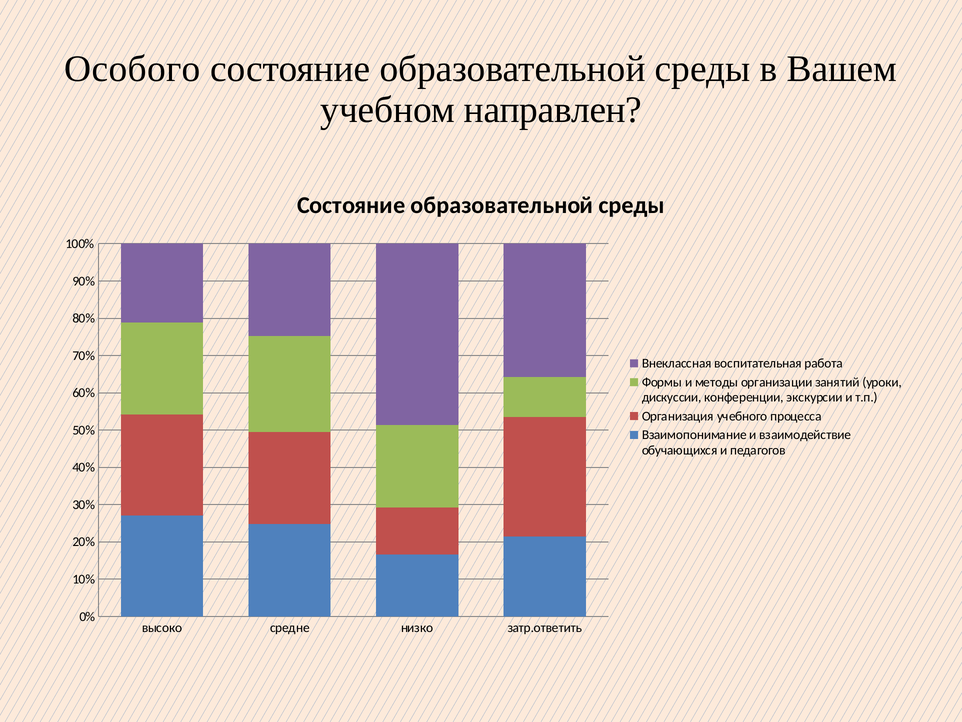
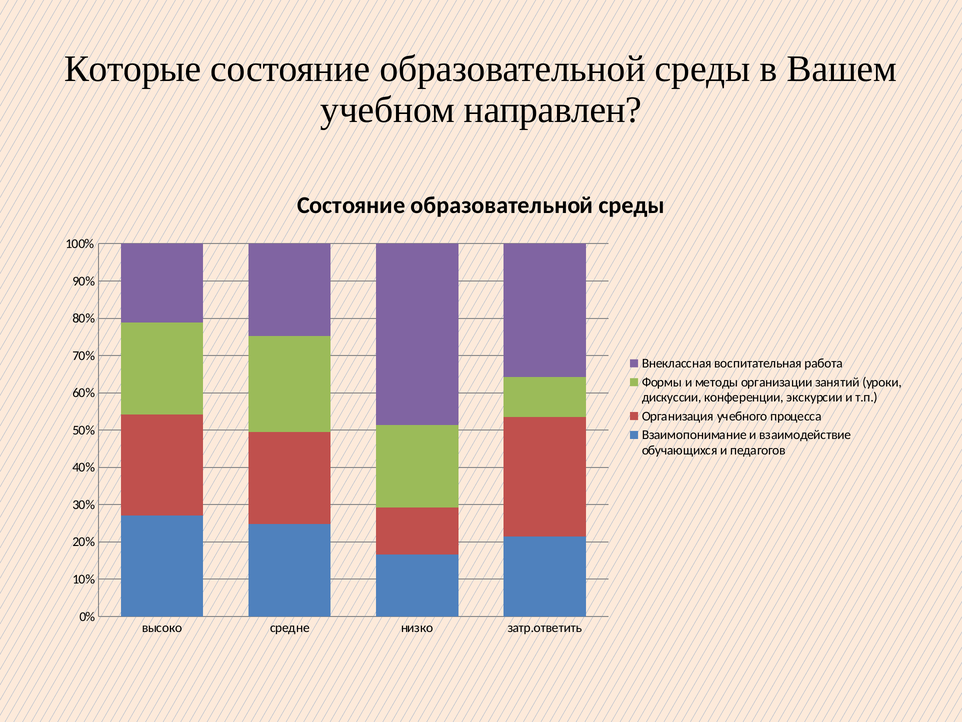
Особого: Особого -> Которые
